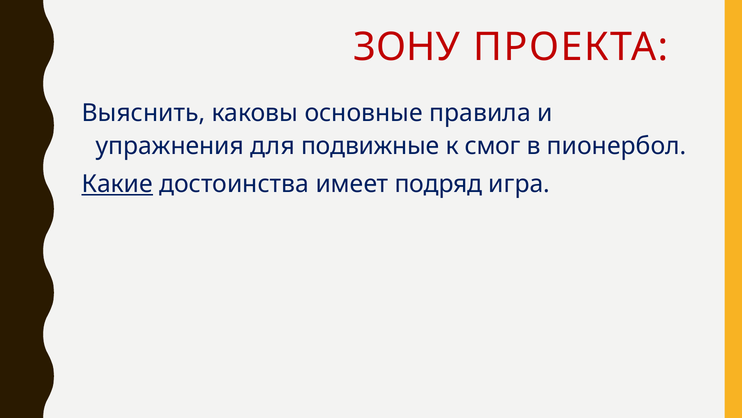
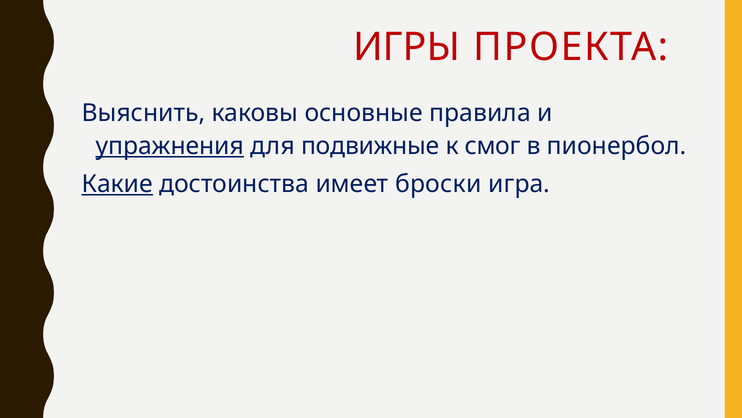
ЗОНУ: ЗОНУ -> ИГРЫ
упражнения underline: none -> present
подряд: подряд -> броски
